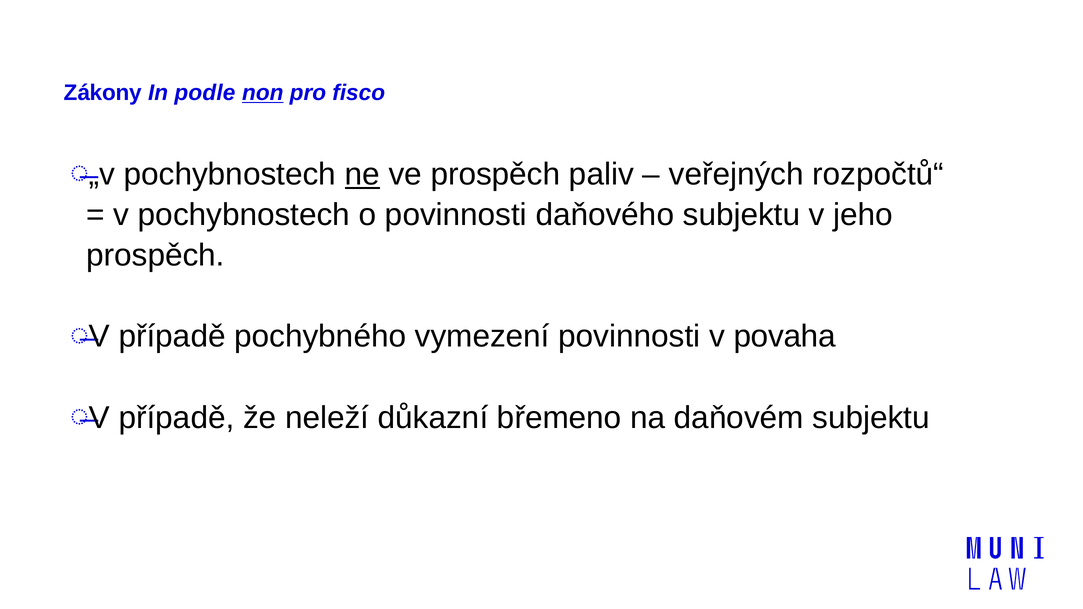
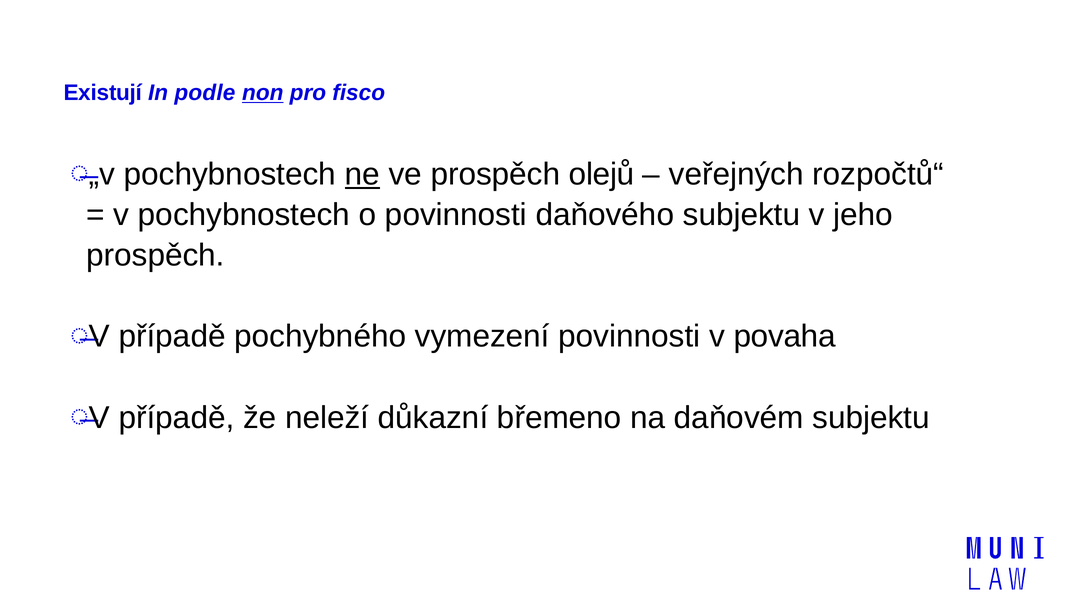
Zákony: Zákony -> Existují
paliv: paliv -> olejů
